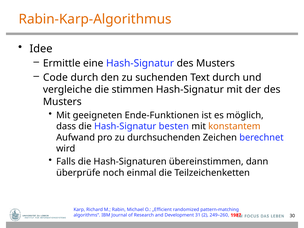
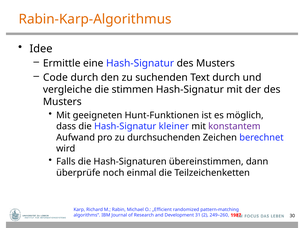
Ende-Funktionen: Ende-Funktionen -> Hunt-Funktionen
besten: besten -> kleiner
konstantem colour: orange -> purple
